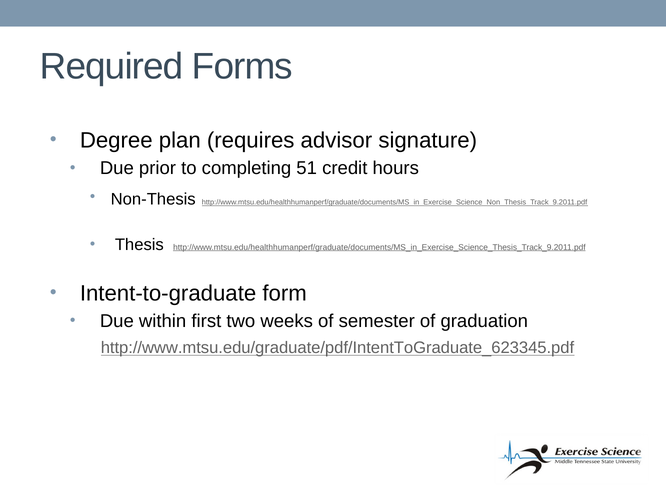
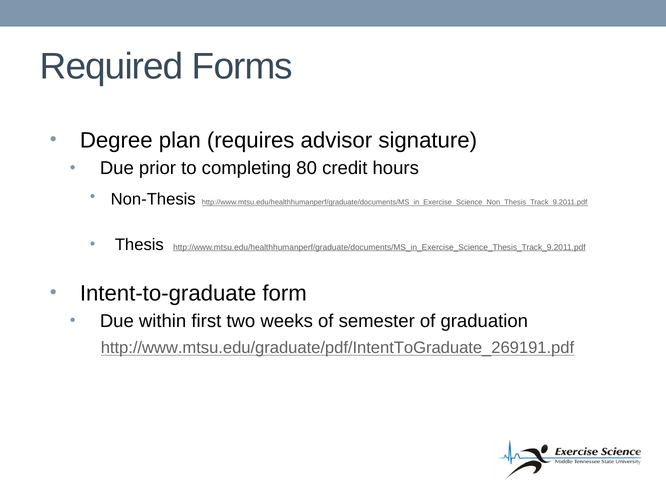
51: 51 -> 80
http://www.mtsu.edu/graduate/pdf/IntentToGraduate_623345.pdf: http://www.mtsu.edu/graduate/pdf/IntentToGraduate_623345.pdf -> http://www.mtsu.edu/graduate/pdf/IntentToGraduate_269191.pdf
